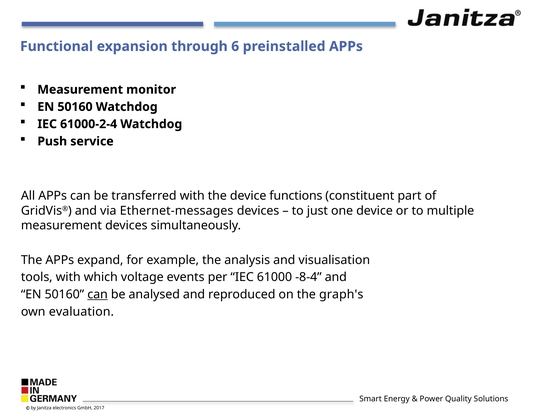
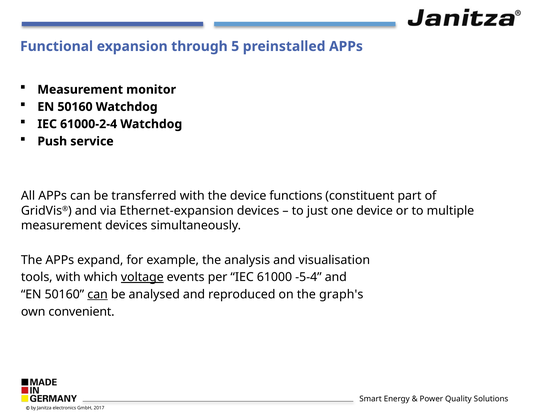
6: 6 -> 5
Ethernet-messages: Ethernet-messages -> Ethernet-expansion
voltage underline: none -> present
-8-4: -8-4 -> -5-4
evaluation: evaluation -> convenient
